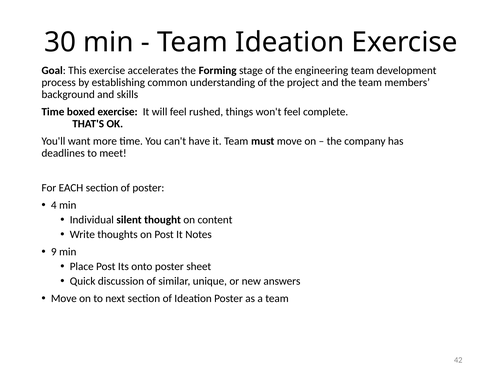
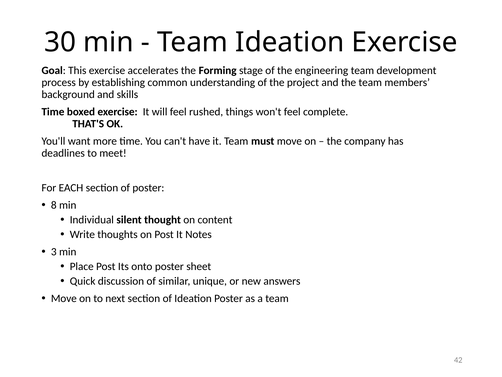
4: 4 -> 8
9: 9 -> 3
